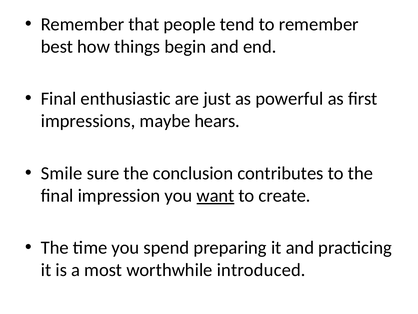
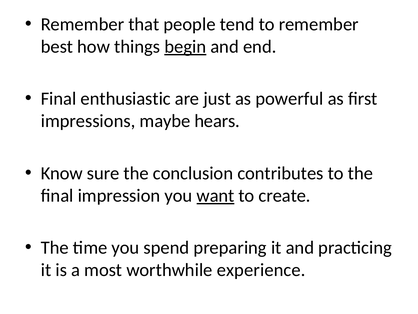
begin underline: none -> present
Smile: Smile -> Know
introduced: introduced -> experience
